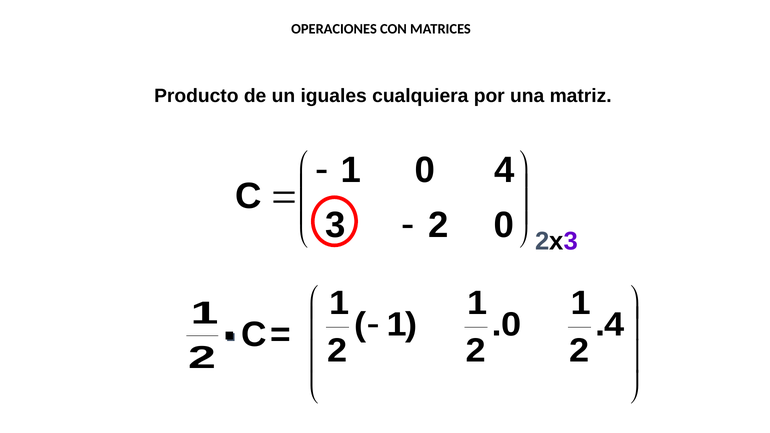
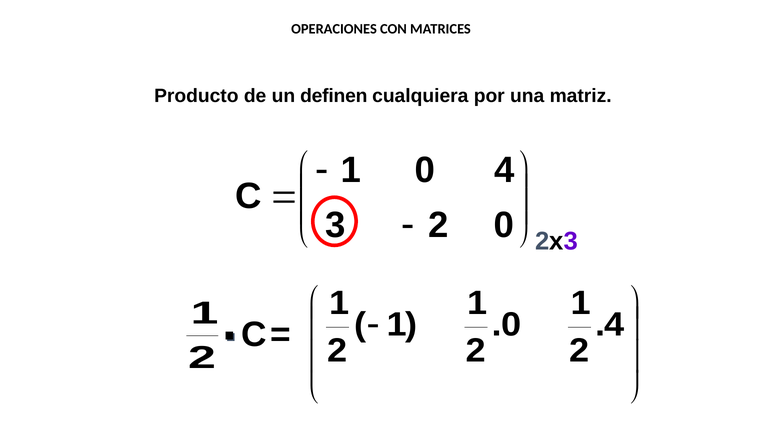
iguales: iguales -> definen
